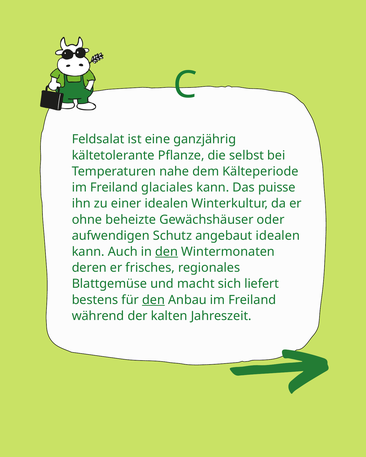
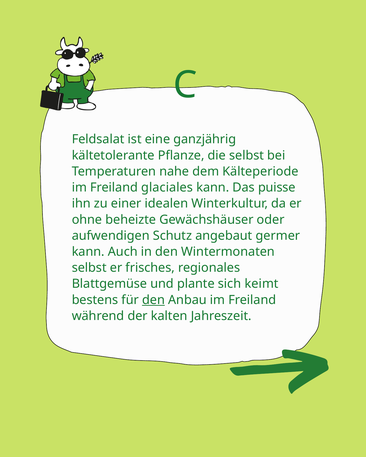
angebaut idealen: idealen -> germer
den at (167, 252) underline: present -> none
deren at (89, 268): deren -> selbst
macht: macht -> plante
liefert: liefert -> keimt
